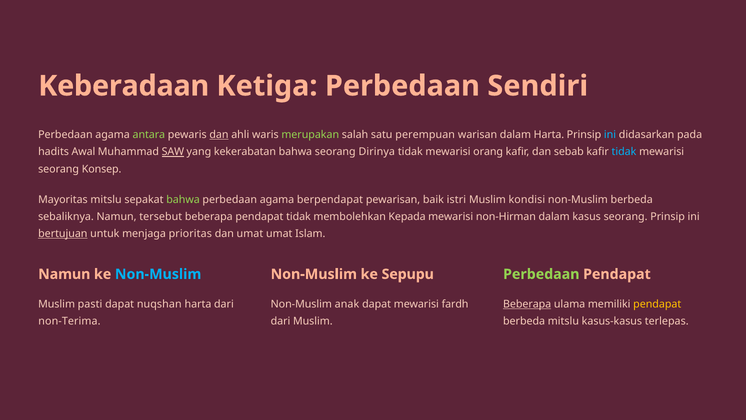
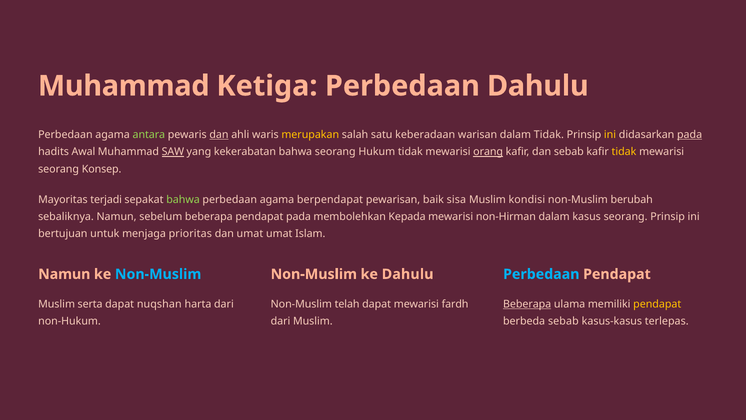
Keberadaan at (124, 86): Keberadaan -> Muhammad
Perbedaan Sendiri: Sendiri -> Dahulu
merupakan colour: light green -> yellow
perempuan: perempuan -> keberadaan
dalam Harta: Harta -> Tidak
ini at (610, 135) colour: light blue -> yellow
pada at (690, 135) underline: none -> present
Dirinya: Dirinya -> Hukum
orang underline: none -> present
tidak at (624, 152) colour: light blue -> yellow
Mayoritas mitslu: mitslu -> terjadi
istri: istri -> sisa
non-Muslim berbeda: berbeda -> berubah
tersebut: tersebut -> sebelum
pendapat tidak: tidak -> pada
bertujuan underline: present -> none
ke Sepupu: Sepupu -> Dahulu
Perbedaan at (541, 274) colour: light green -> light blue
pasti: pasti -> serta
anak: anak -> telah
non-Terima: non-Terima -> non-Hukum
berbeda mitslu: mitslu -> sebab
